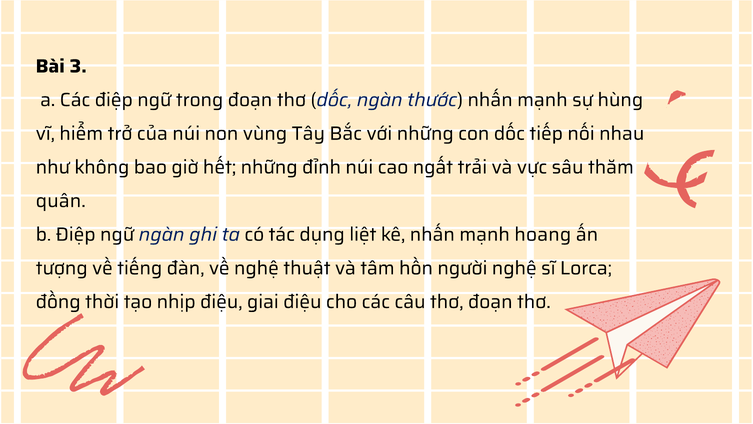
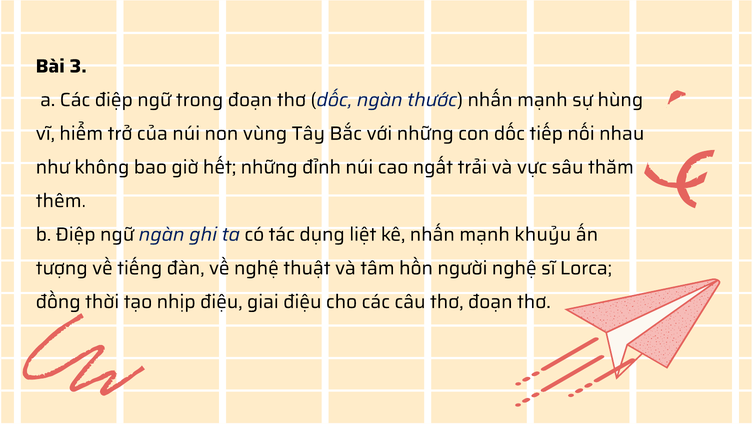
quân: quân -> thêm
hoang: hoang -> khuỷu
